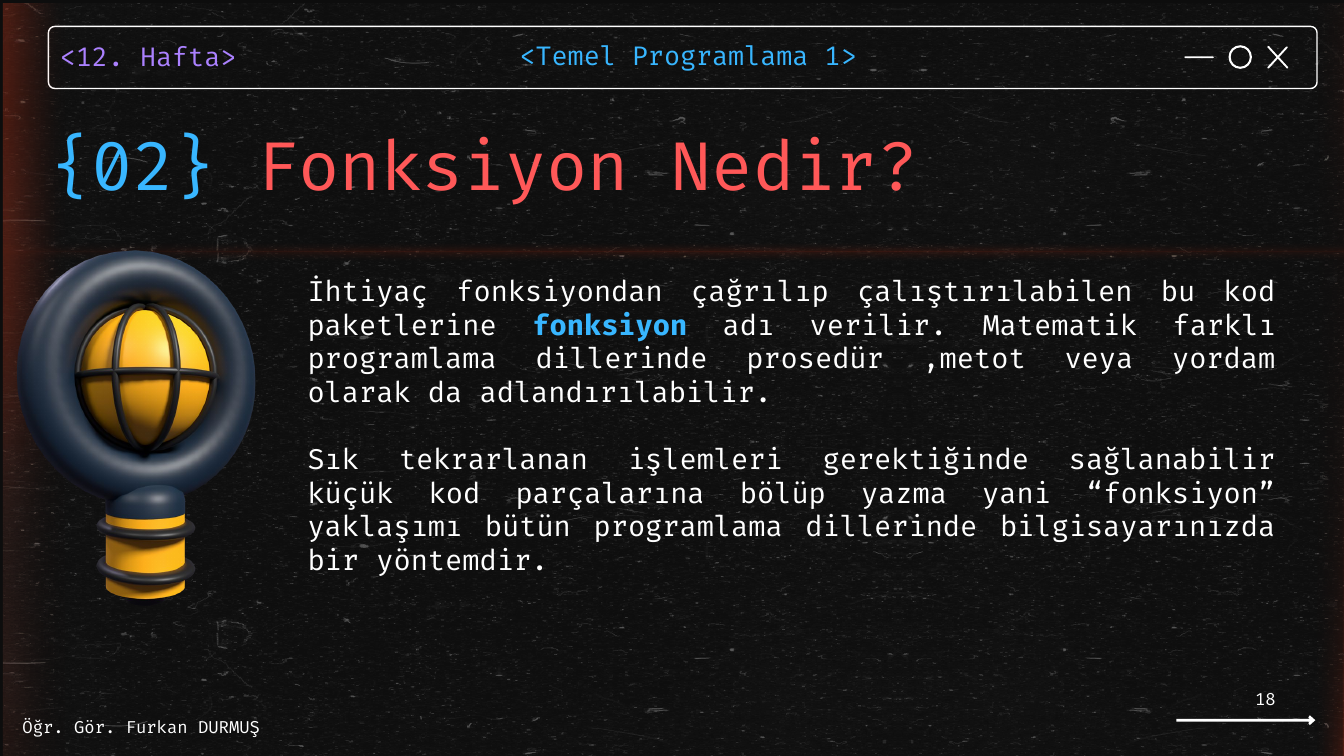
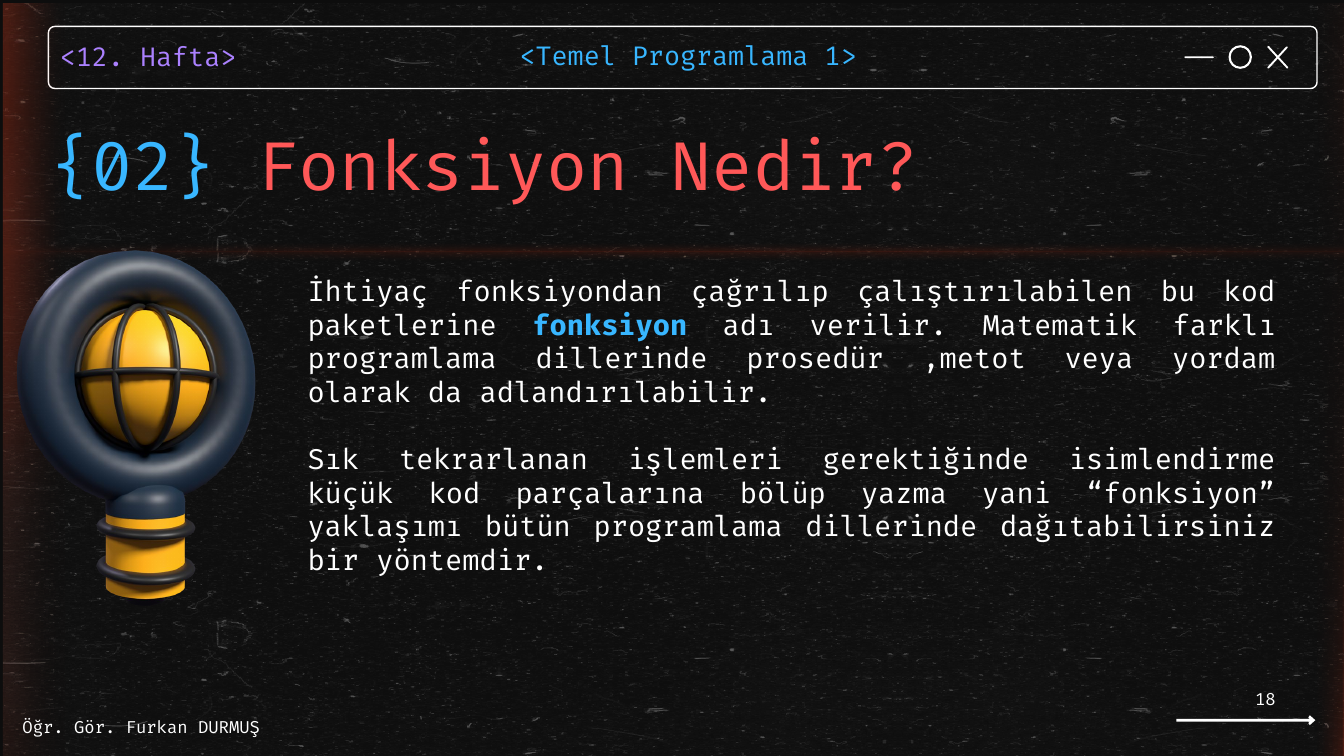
sağlanabilir: sağlanabilir -> isimlendirme
bilgisayarınızda: bilgisayarınızda -> dağıtabilirsiniz
